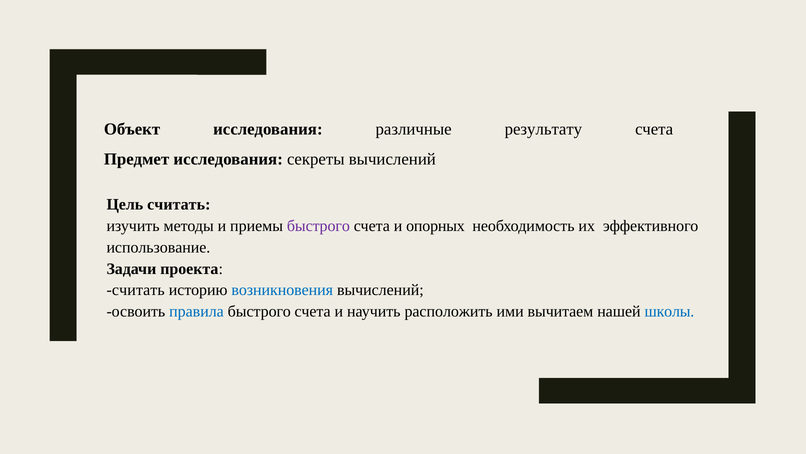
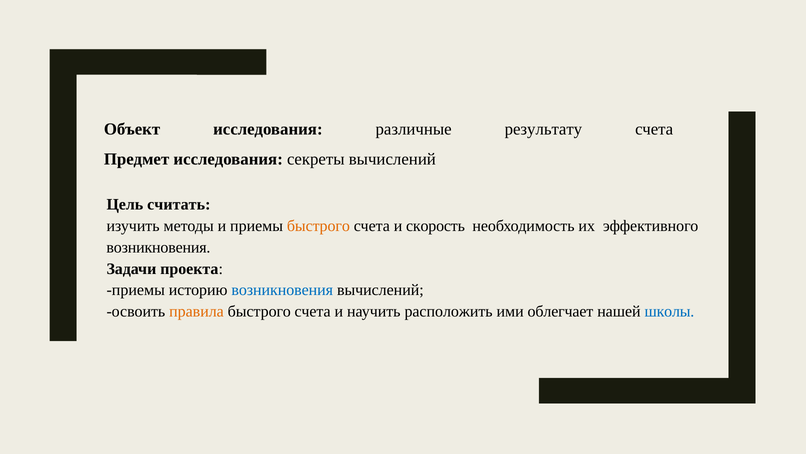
быстрого at (318, 226) colour: purple -> orange
опорных: опорных -> скорость
использование at (158, 247): использование -> возникновения
считать at (136, 290): считать -> приемы
правила colour: blue -> orange
вычитаем: вычитаем -> облегчает
